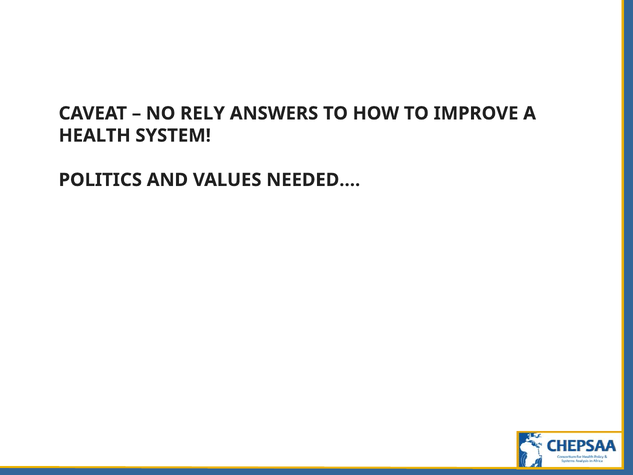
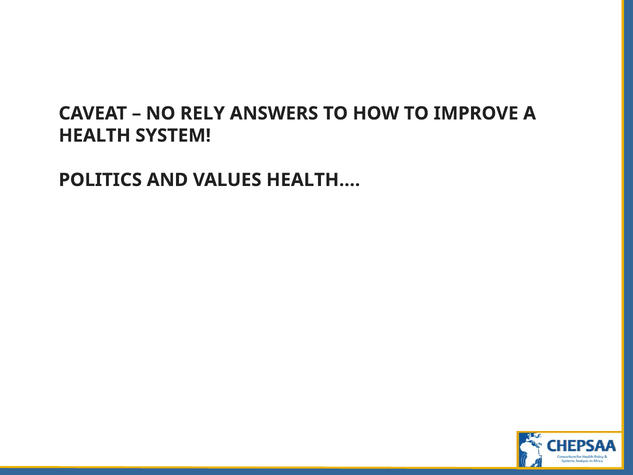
NEEDED…: NEEDED… -> HEALTH…
